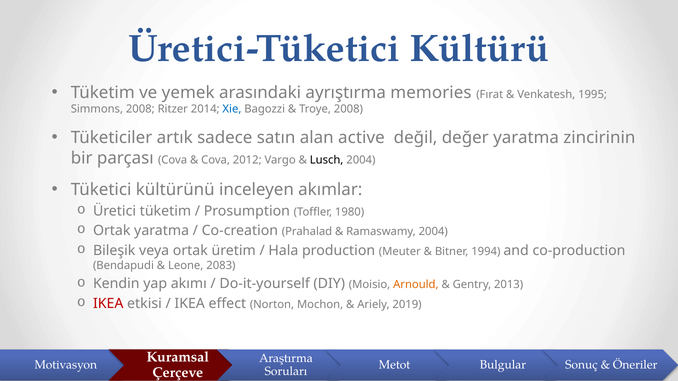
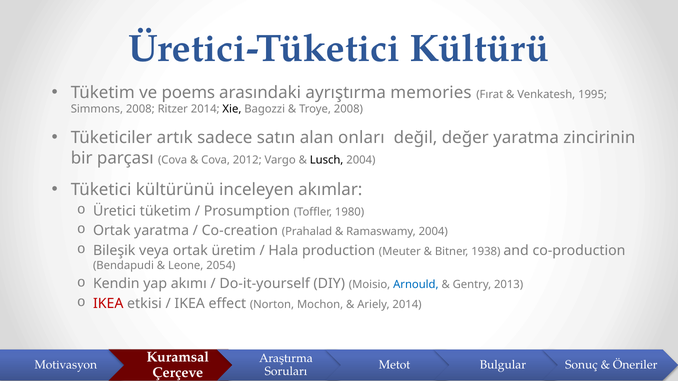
yemek: yemek -> poems
Xie colour: blue -> black
active: active -> onları
1994: 1994 -> 1938
2083: 2083 -> 2054
Arnould colour: orange -> blue
Ariely 2019: 2019 -> 2014
